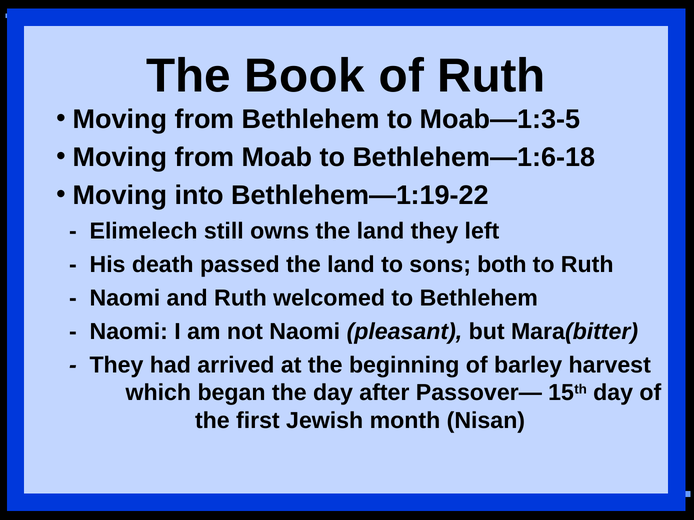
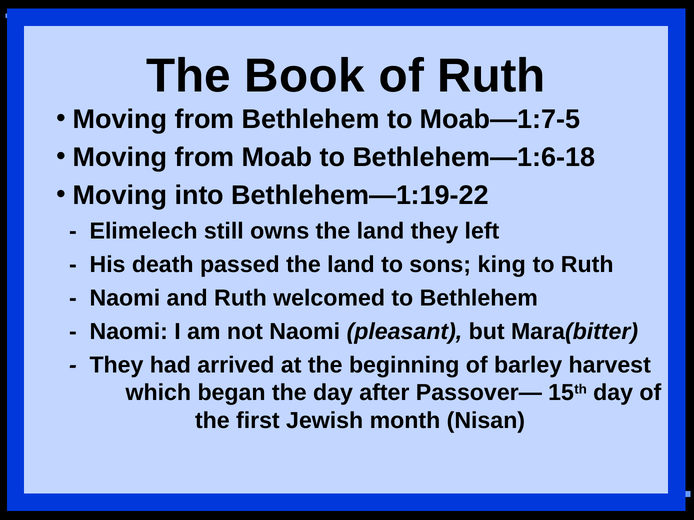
Moab—1:3-5: Moab—1:3-5 -> Moab—1:7-5
both: both -> king
